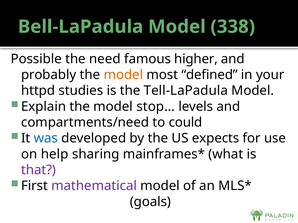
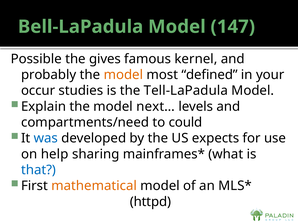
338: 338 -> 147
need: need -> gives
higher: higher -> kernel
httpd: httpd -> occur
stop…: stop… -> next…
that colour: purple -> blue
mathematical colour: purple -> orange
goals: goals -> httpd
